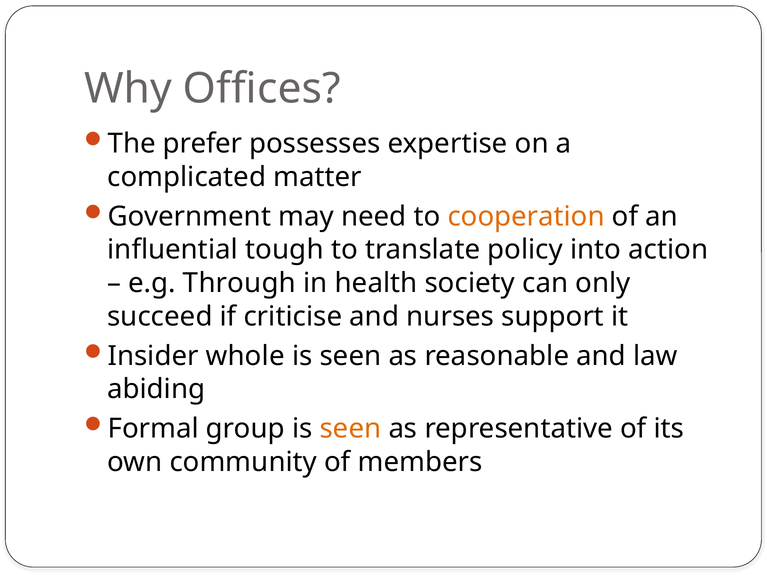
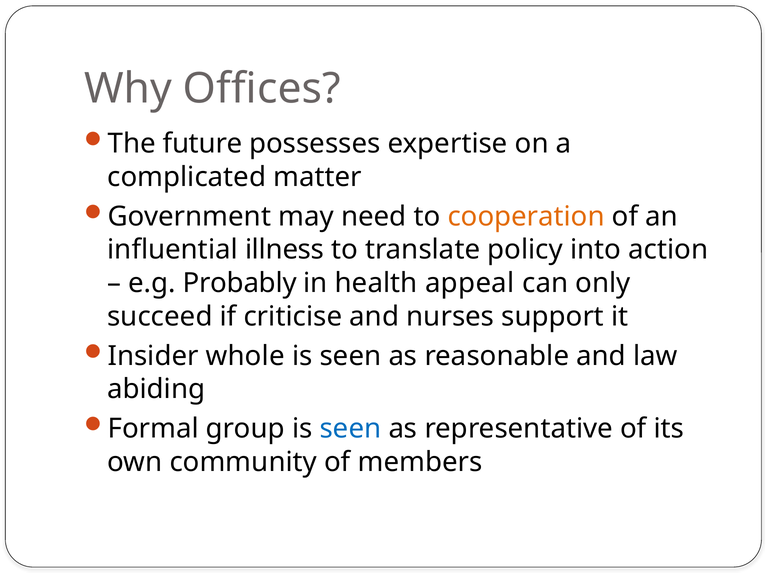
prefer: prefer -> future
tough: tough -> illness
Through: Through -> Probably
society: society -> appeal
seen at (350, 429) colour: orange -> blue
